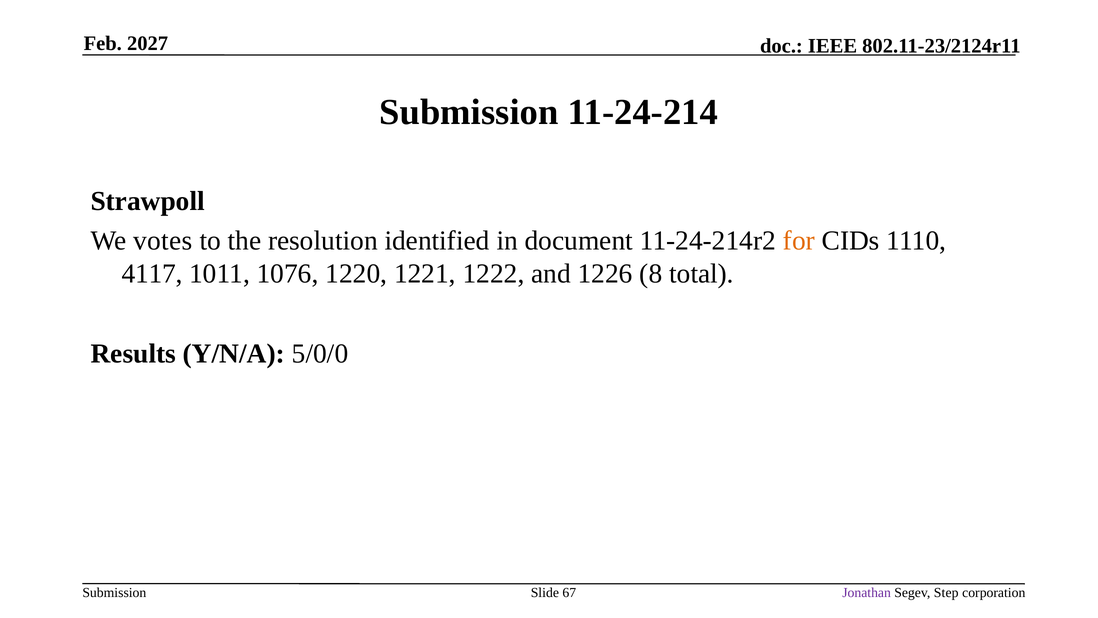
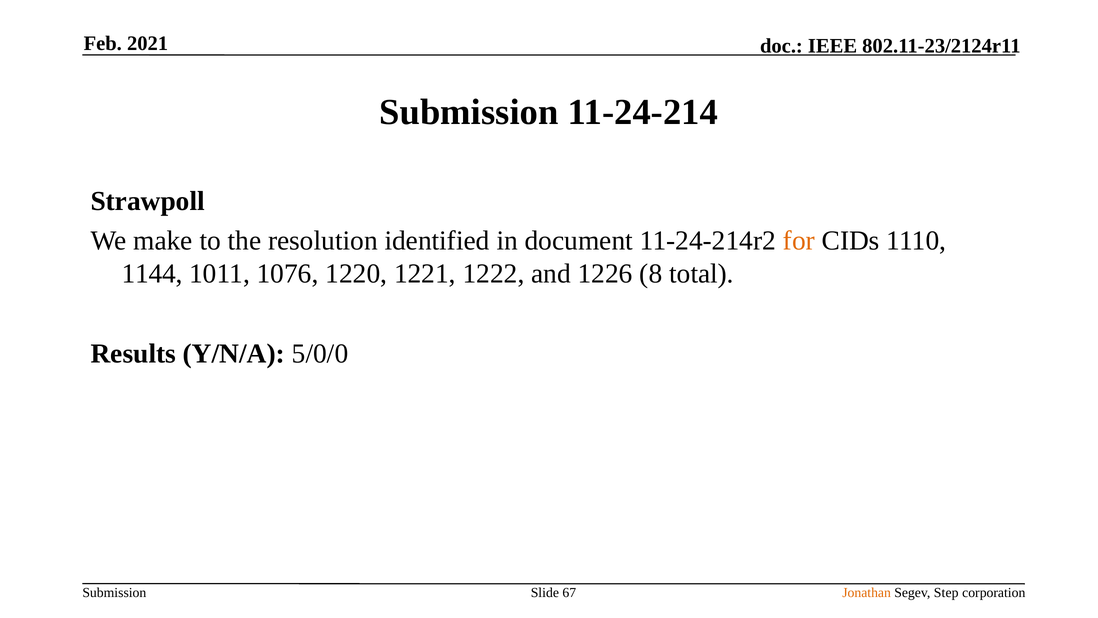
2027: 2027 -> 2021
votes: votes -> make
4117: 4117 -> 1144
Jonathan colour: purple -> orange
